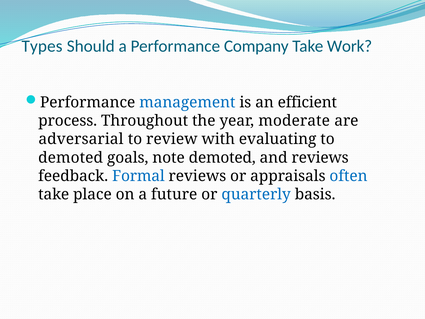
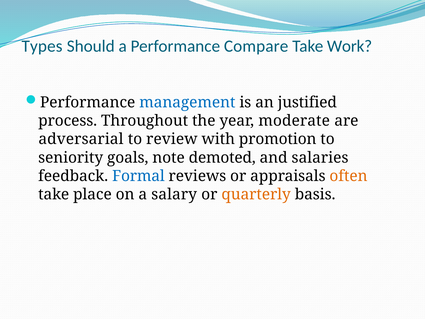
Company: Company -> Compare
efficient: efficient -> justified
evaluating: evaluating -> promotion
demoted at (71, 158): demoted -> seniority
and reviews: reviews -> salaries
often colour: blue -> orange
future: future -> salary
quarterly colour: blue -> orange
